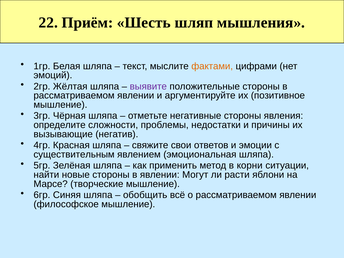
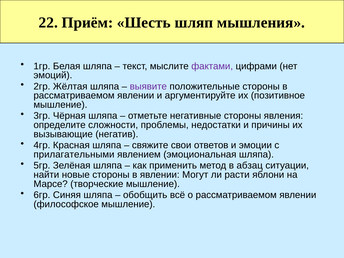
фактами colour: orange -> purple
существительным: существительным -> прилагательными
корни: корни -> абзац
